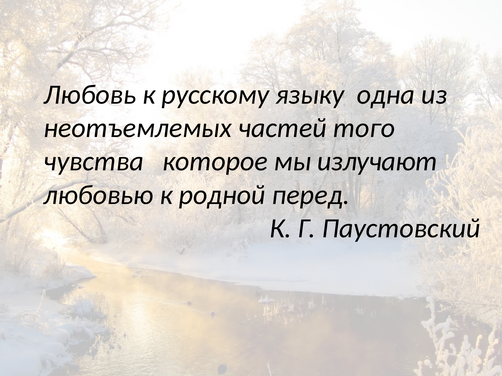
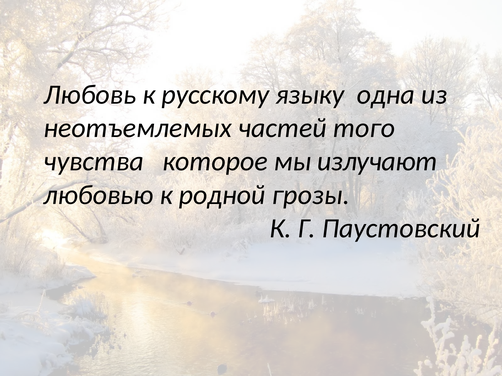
перед: перед -> грозы
